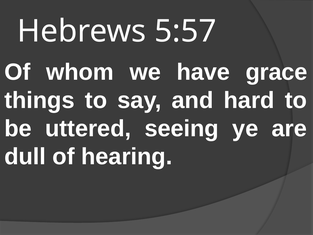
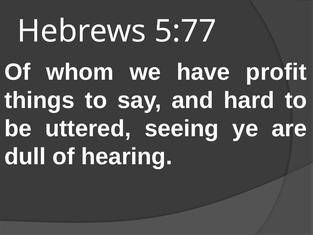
5:57: 5:57 -> 5:77
grace: grace -> profit
